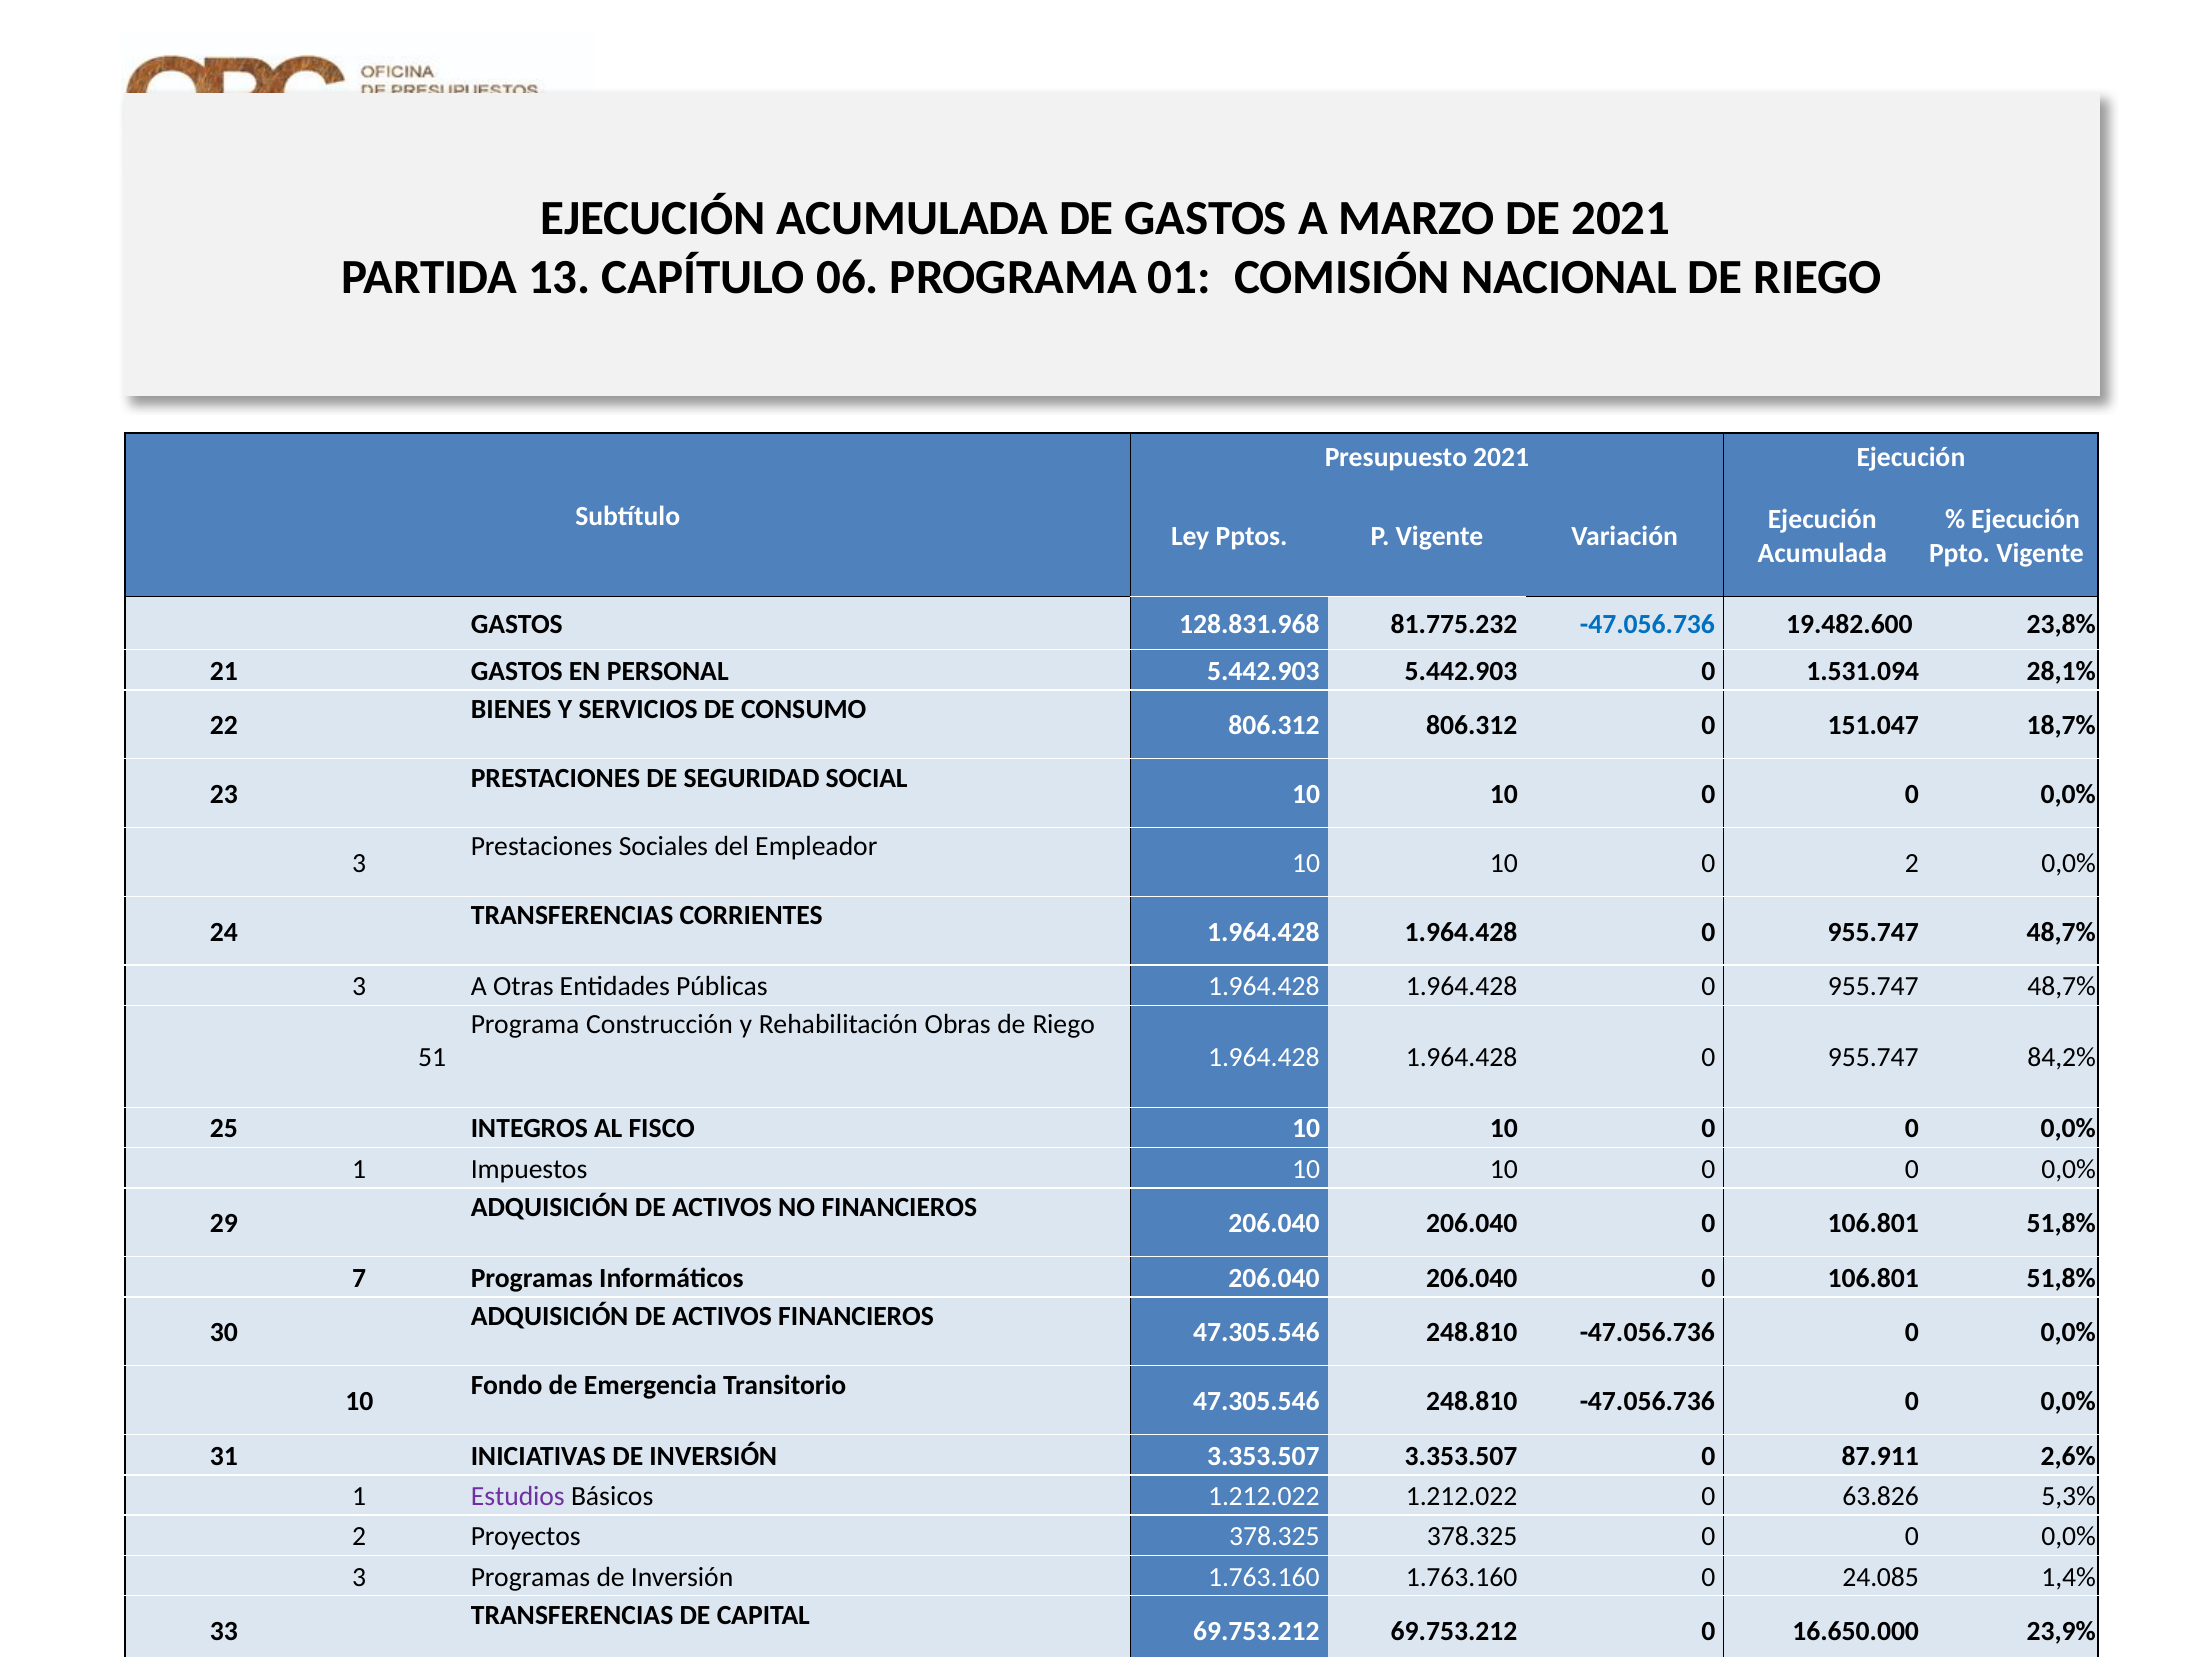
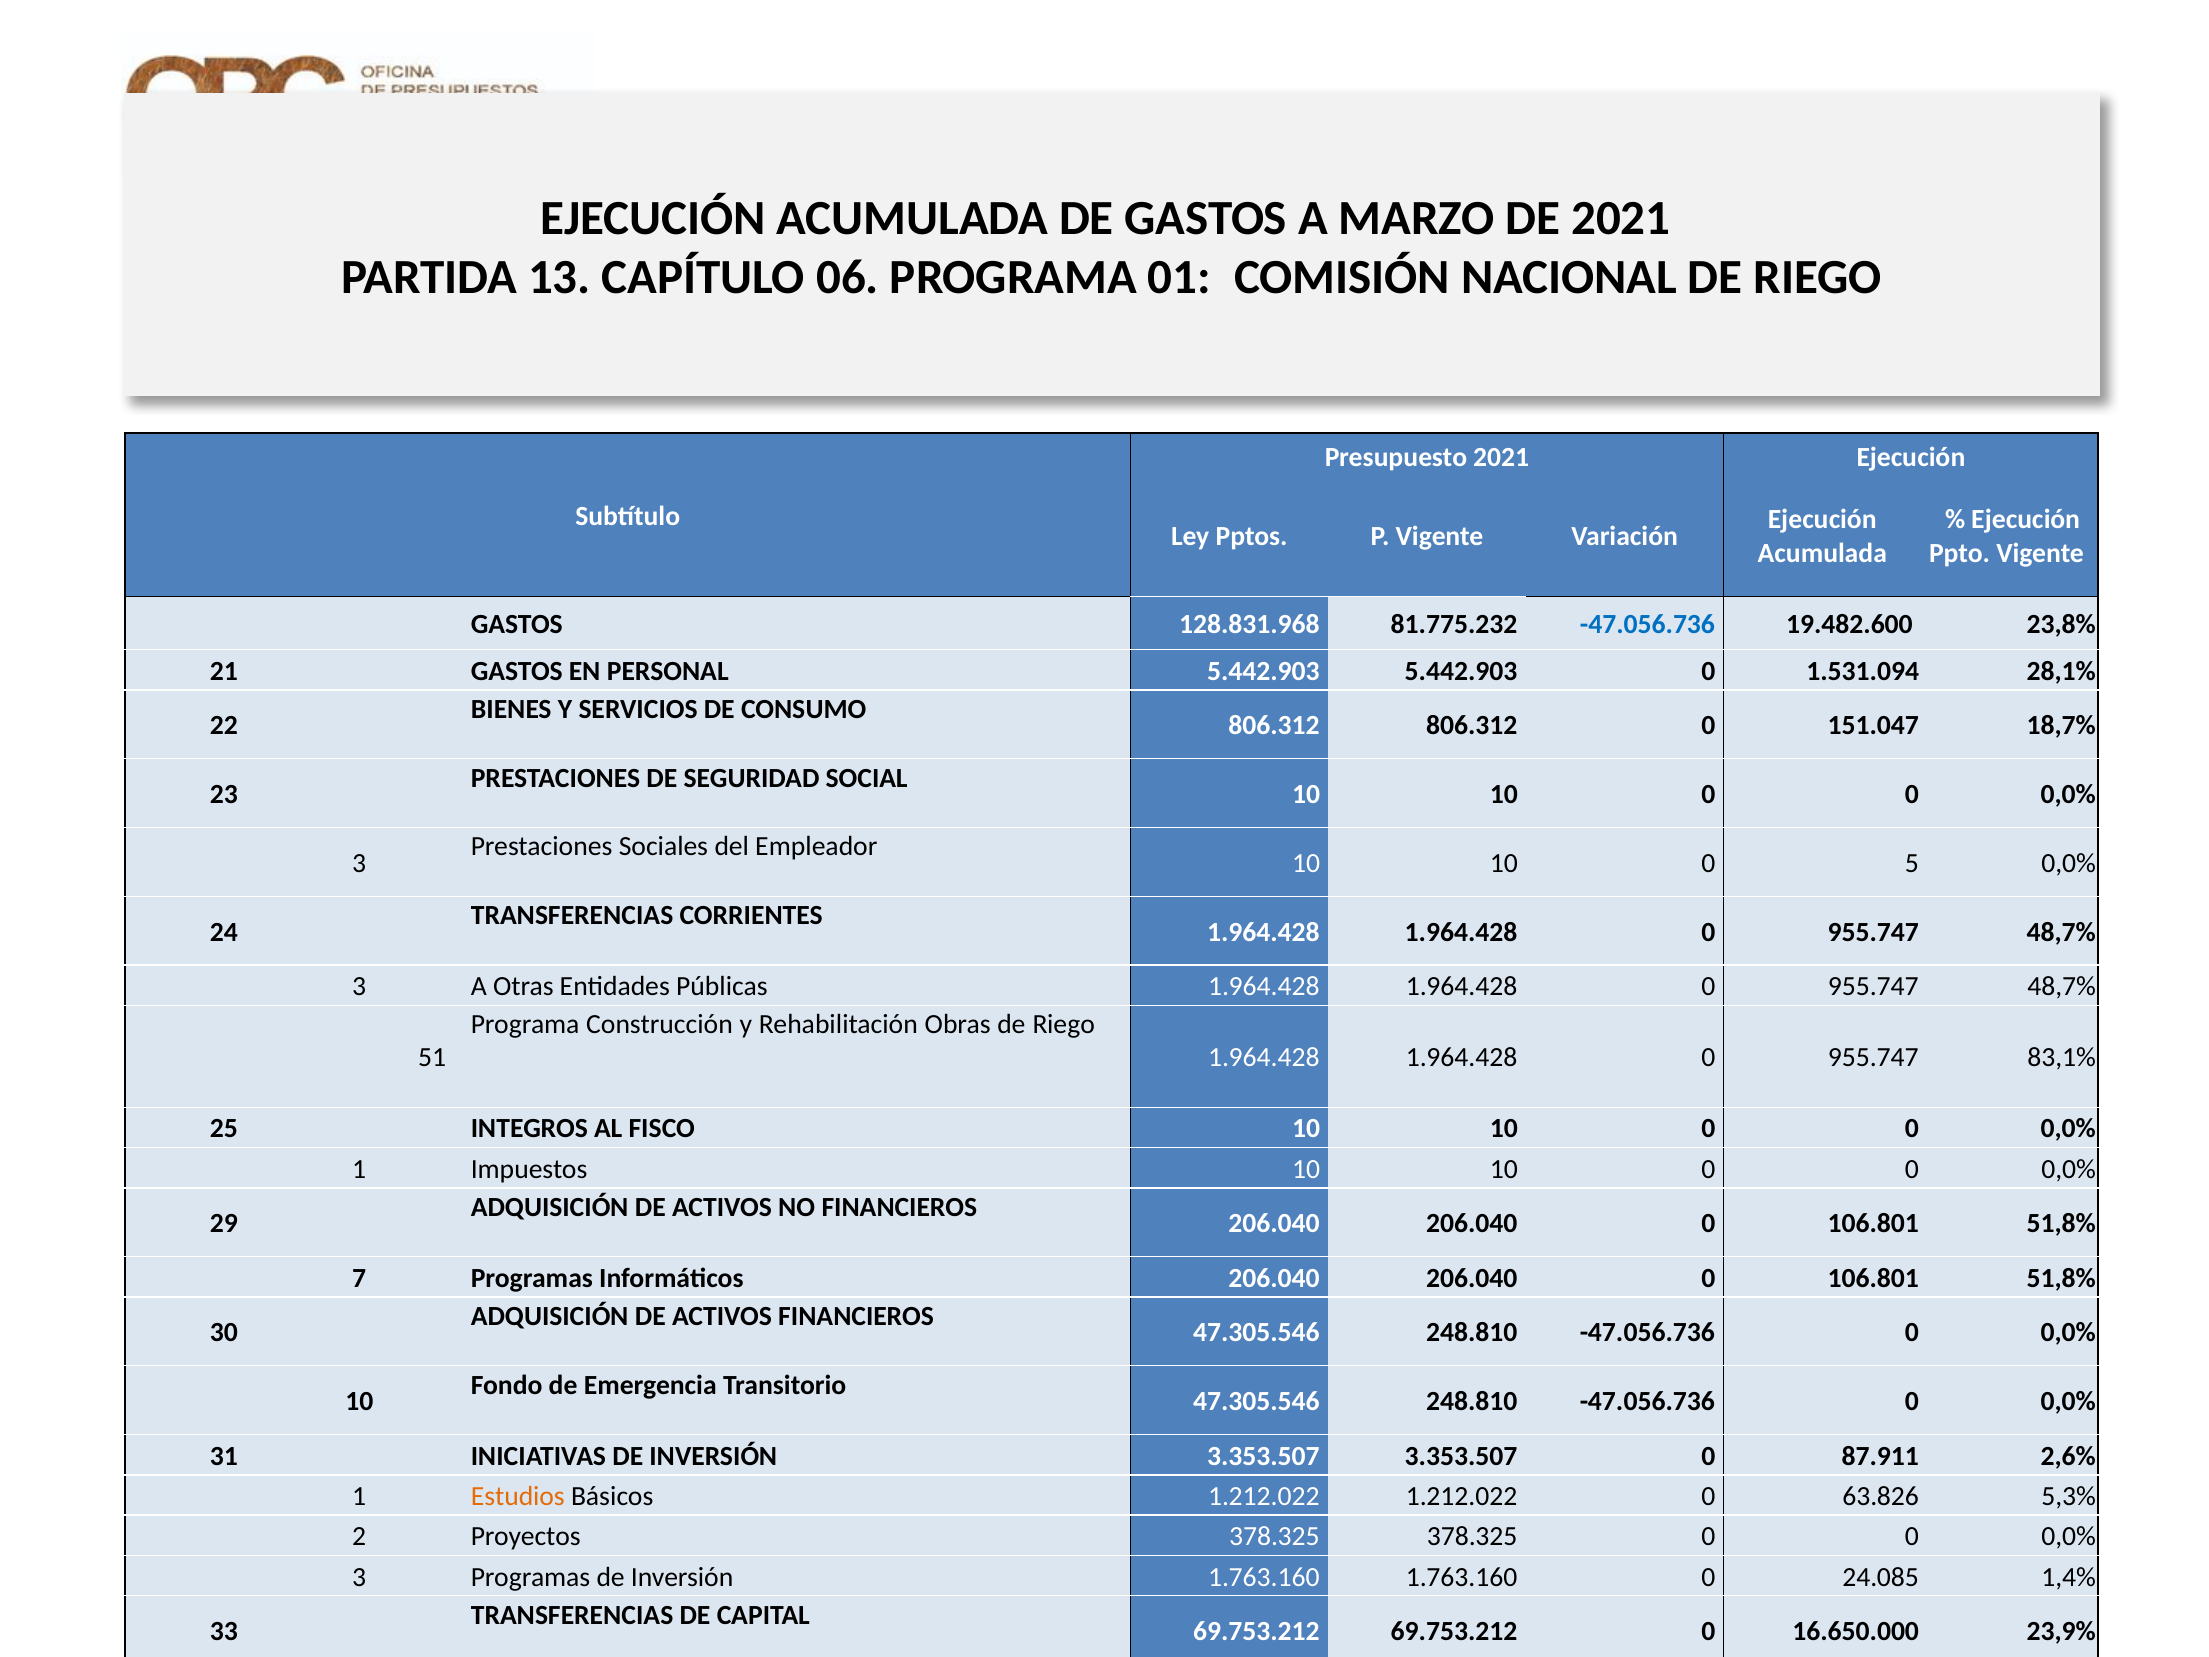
0 2: 2 -> 5
84,2%: 84,2% -> 83,1%
Estudios colour: purple -> orange
